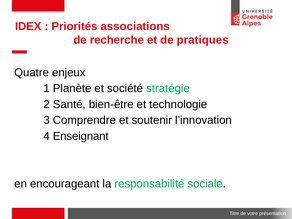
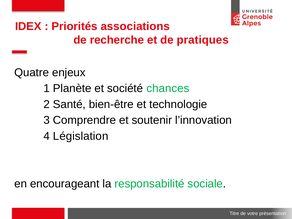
stratégie: stratégie -> chances
Enseignant: Enseignant -> Législation
